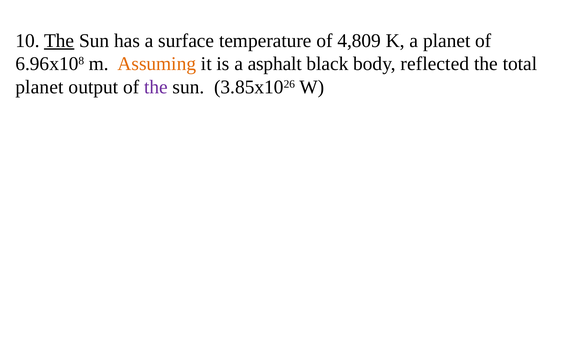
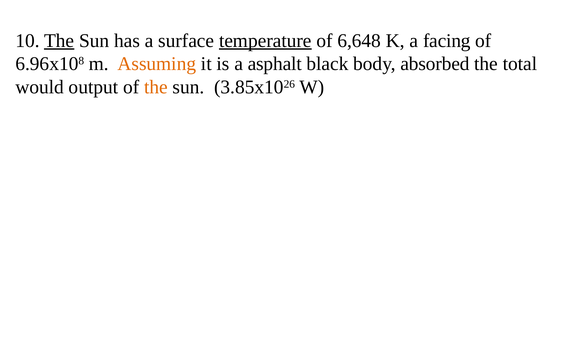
temperature underline: none -> present
4,809: 4,809 -> 6,648
a planet: planet -> facing
reflected: reflected -> absorbed
planet at (40, 87): planet -> would
the at (156, 87) colour: purple -> orange
